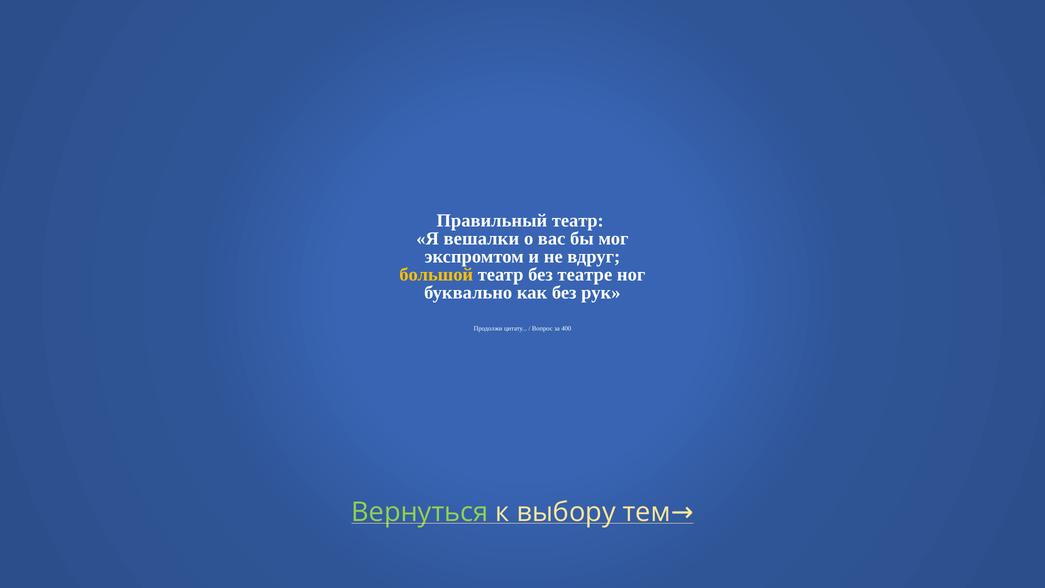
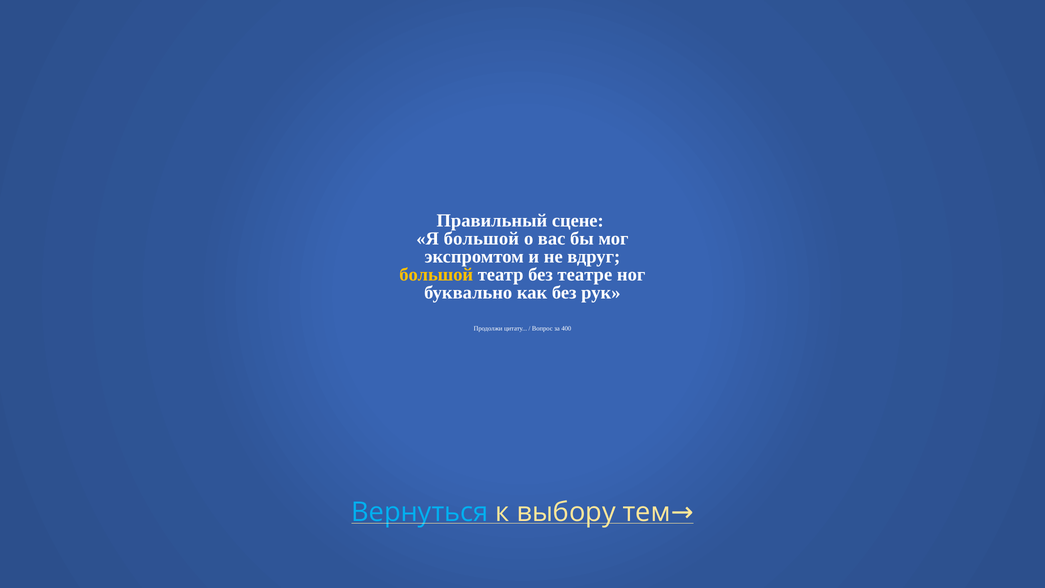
Правильный театр: театр -> сцене
Я вешалки: вешалки -> большой
Вернуться colour: light green -> light blue
